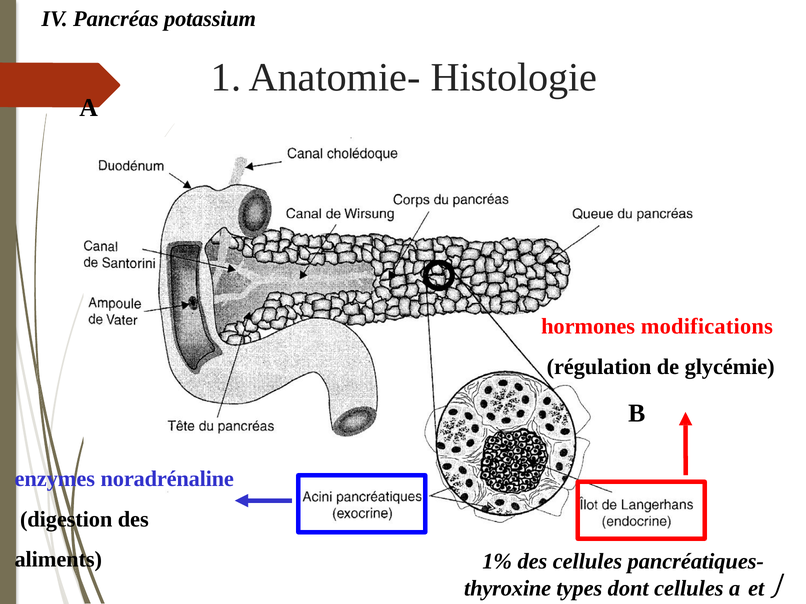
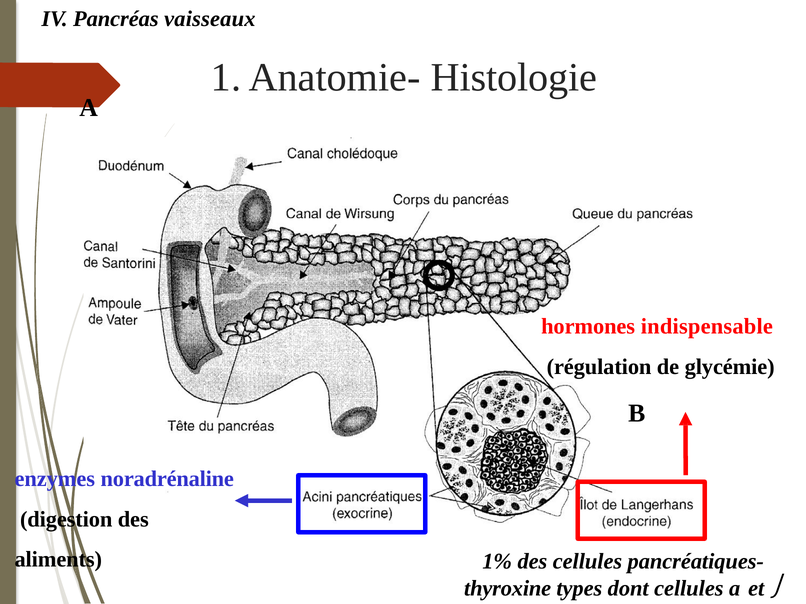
potassium: potassium -> vaisseaux
modifications: modifications -> indispensable
